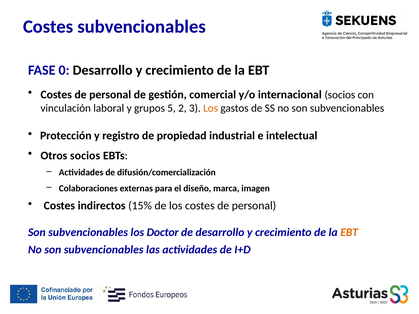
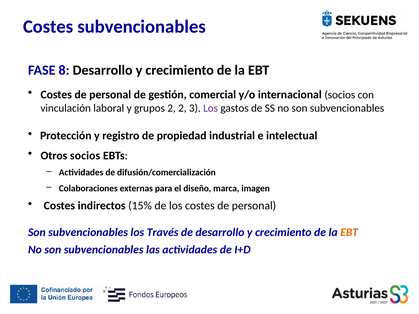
0: 0 -> 8
grupos 5: 5 -> 2
Los at (211, 108) colour: orange -> purple
Doctor: Doctor -> Través
